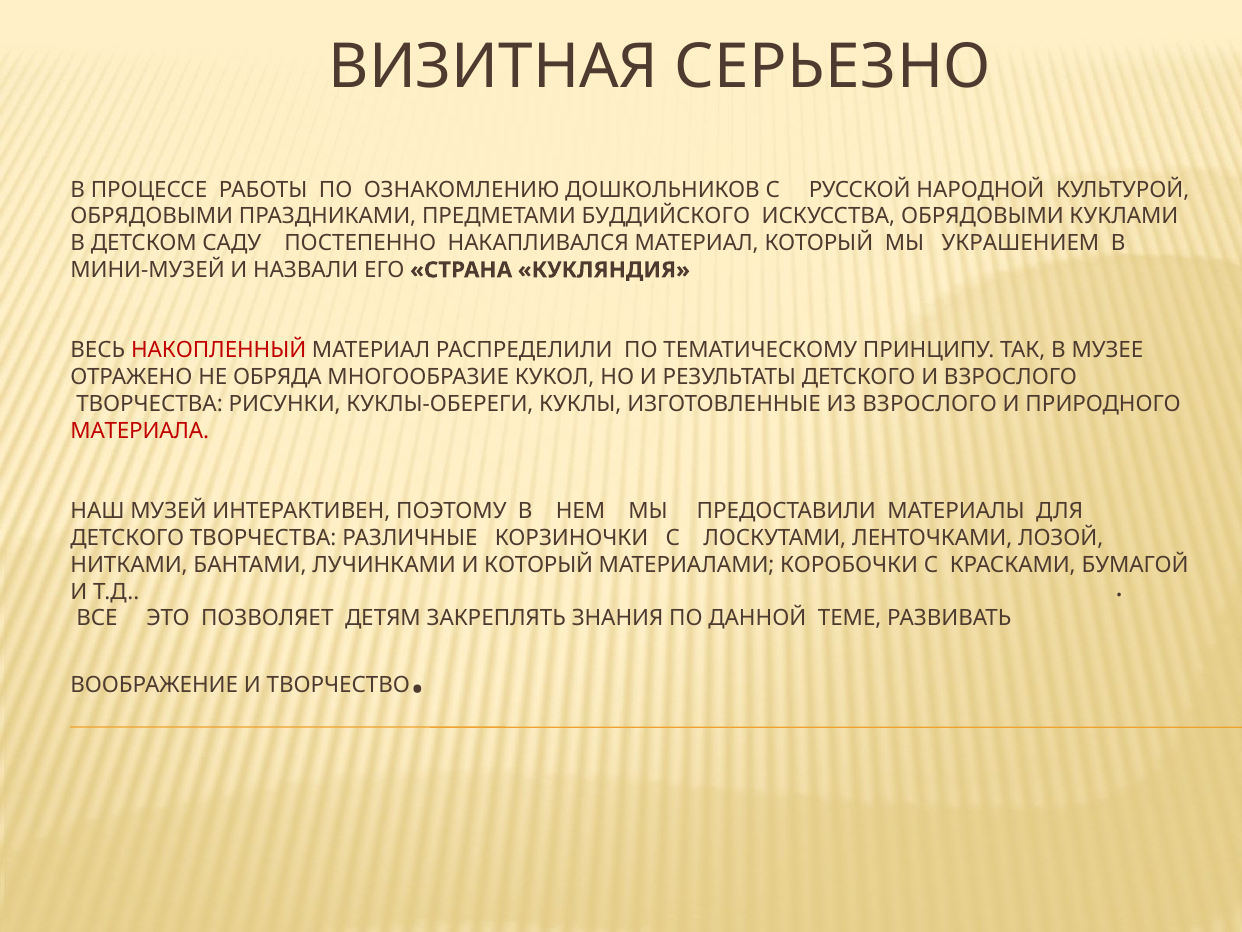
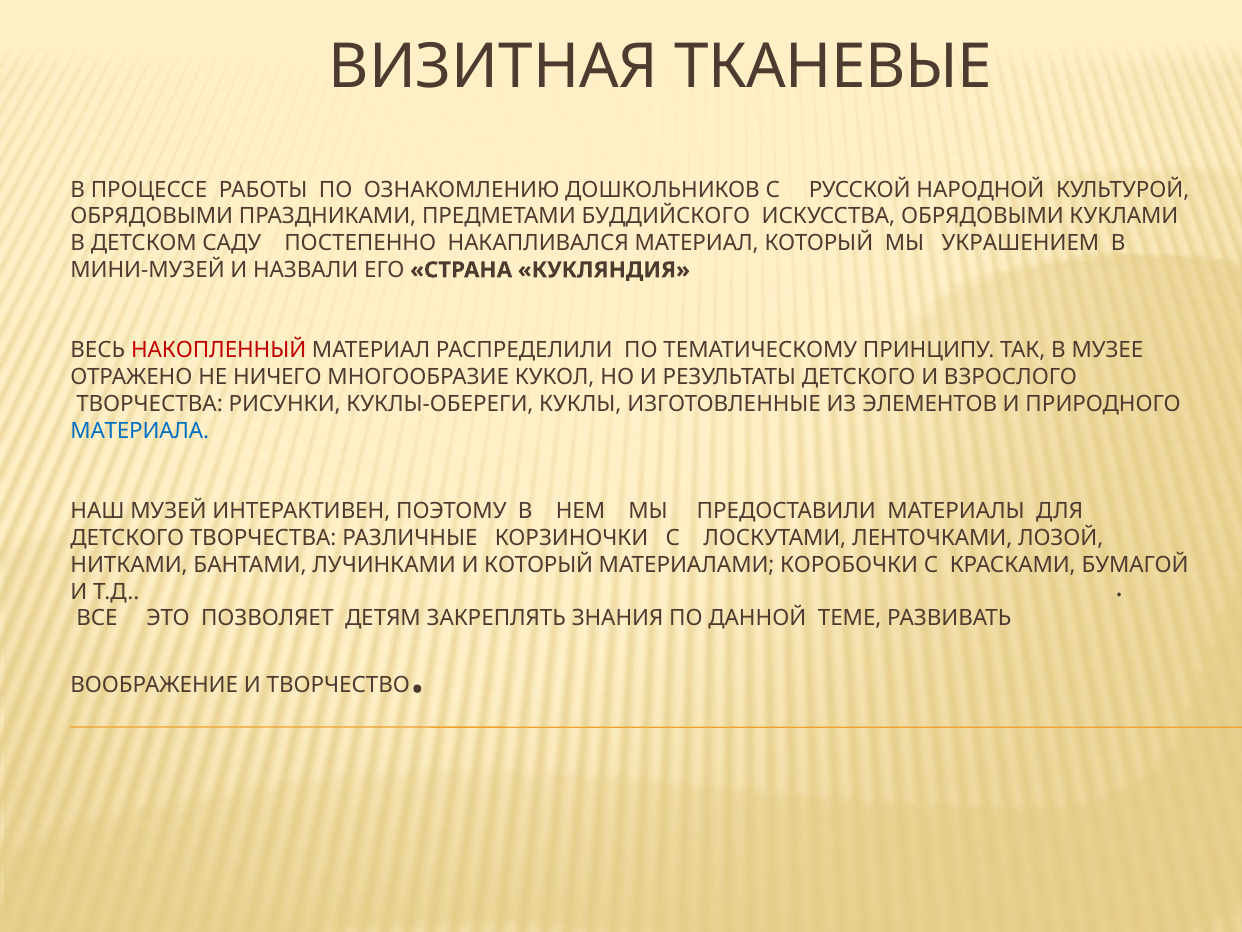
СЕРЬЕЗНО: СЕРЬЕЗНО -> ТКАНЕВЫЕ
ОБРЯДА: ОБРЯДА -> НИЧЕГО
ИЗ ВЗРОСЛОГО: ВЗРОСЛОГО -> ЭЛЕМЕНТОВ
МАТЕРИАЛА colour: red -> blue
